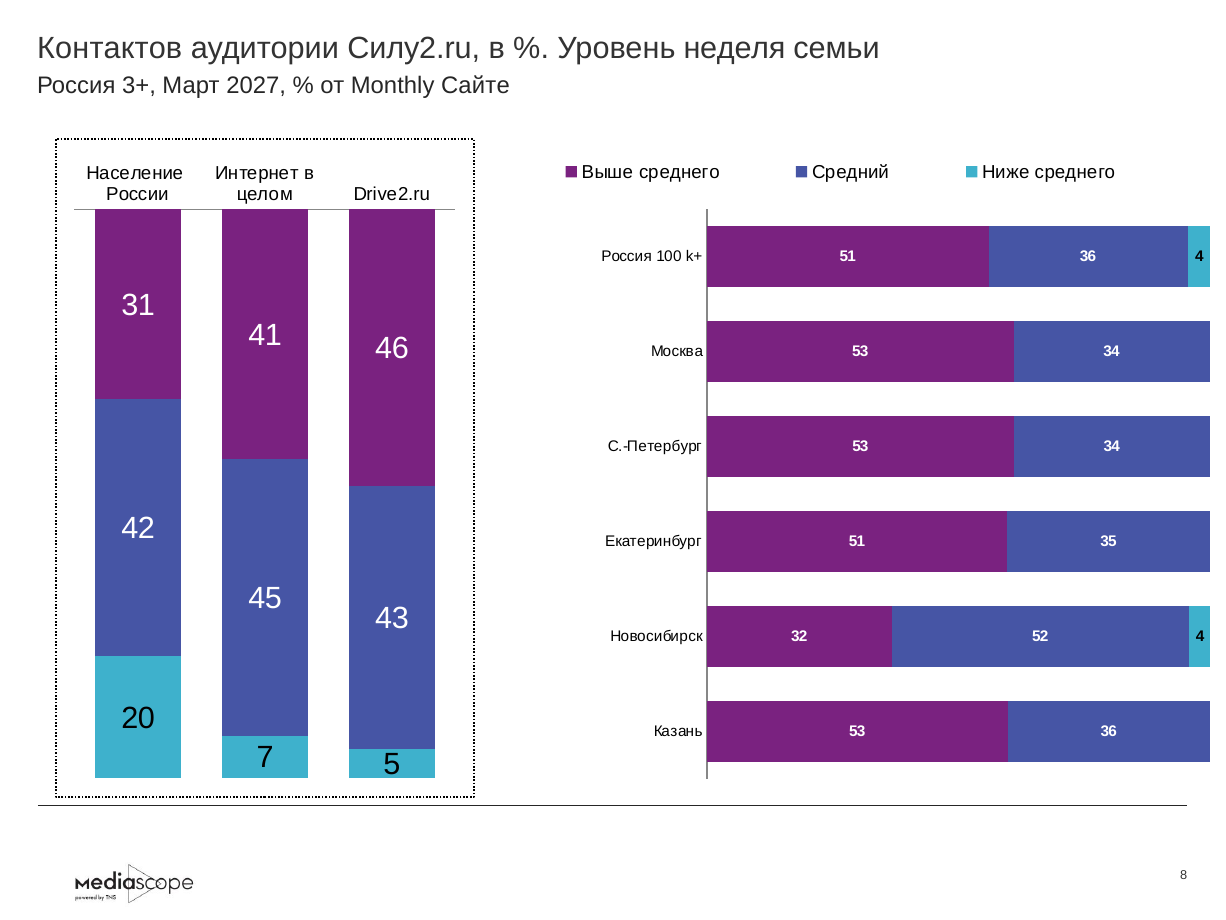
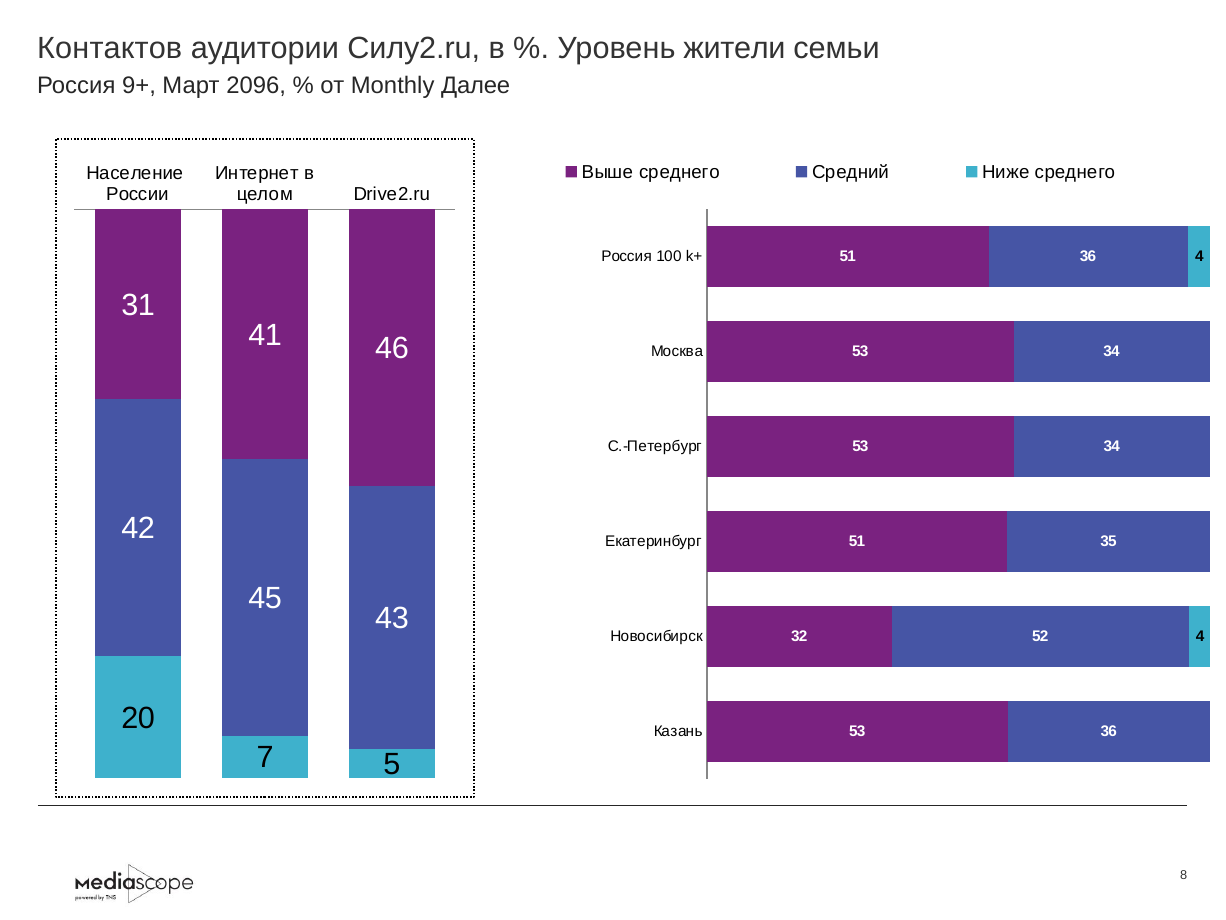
неделя: неделя -> жители
3+: 3+ -> 9+
2027: 2027 -> 2096
Сайте: Сайте -> Далее
